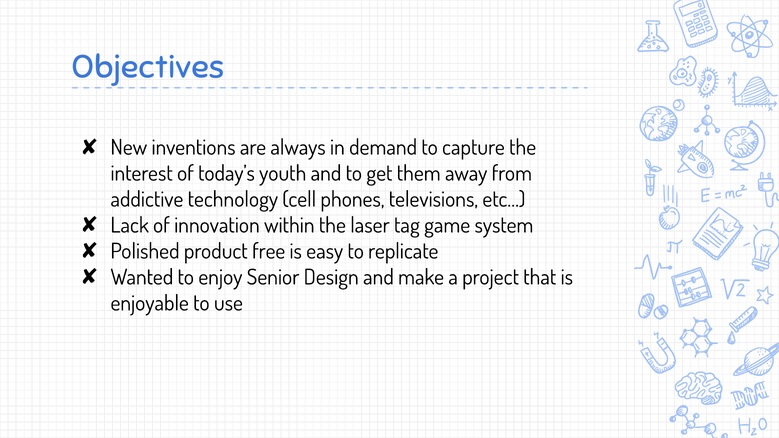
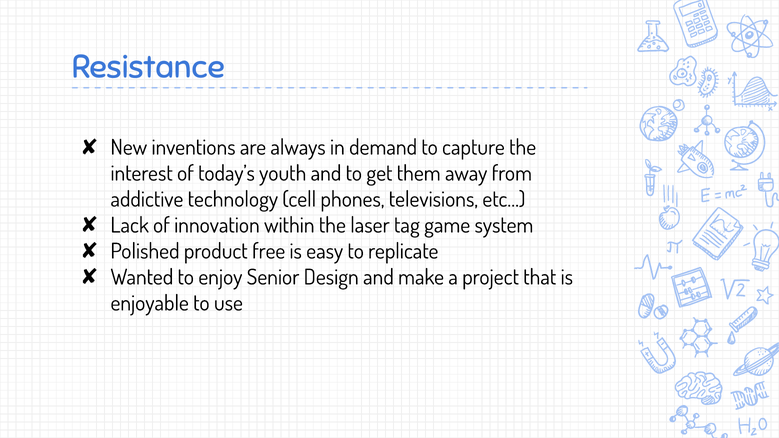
Objectives: Objectives -> Resistance
